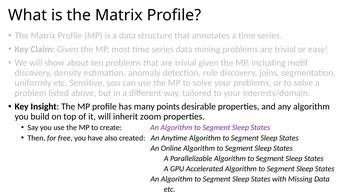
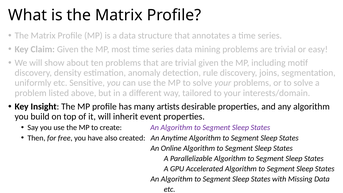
points: points -> artists
zoom: zoom -> event
